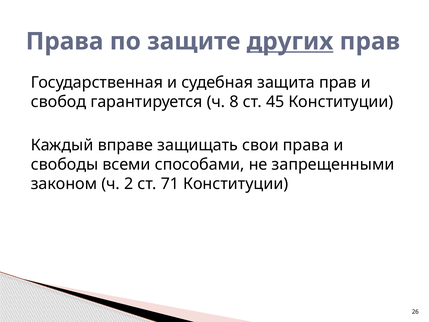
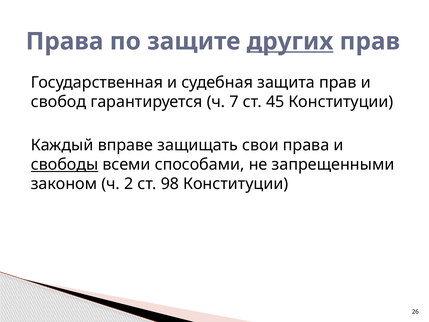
8: 8 -> 7
свободы underline: none -> present
71: 71 -> 98
